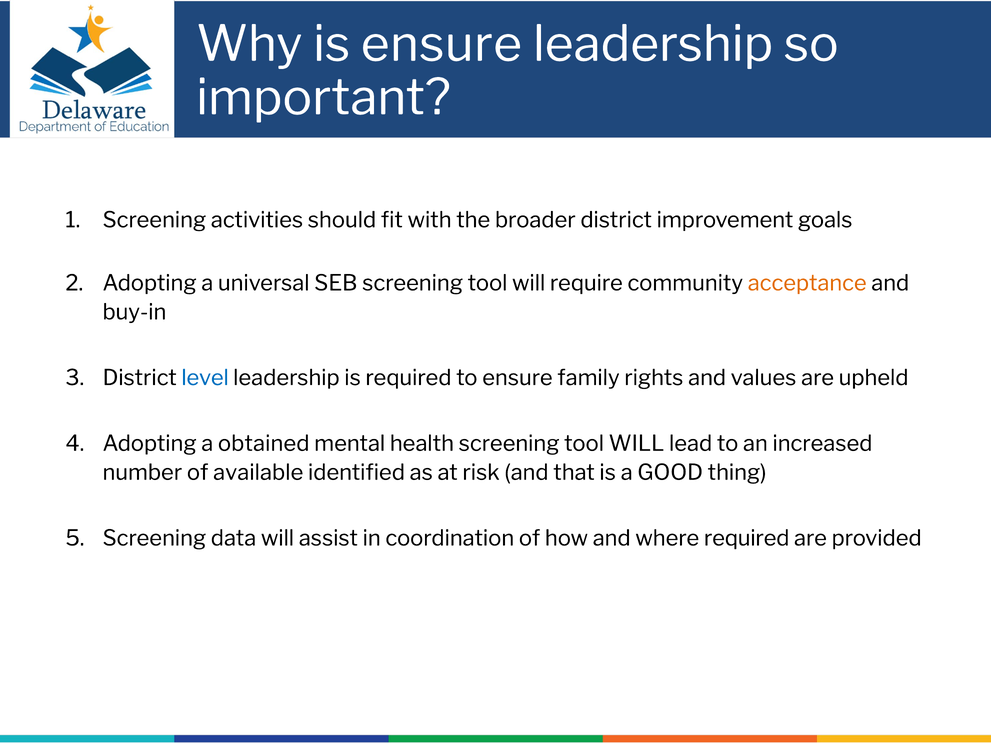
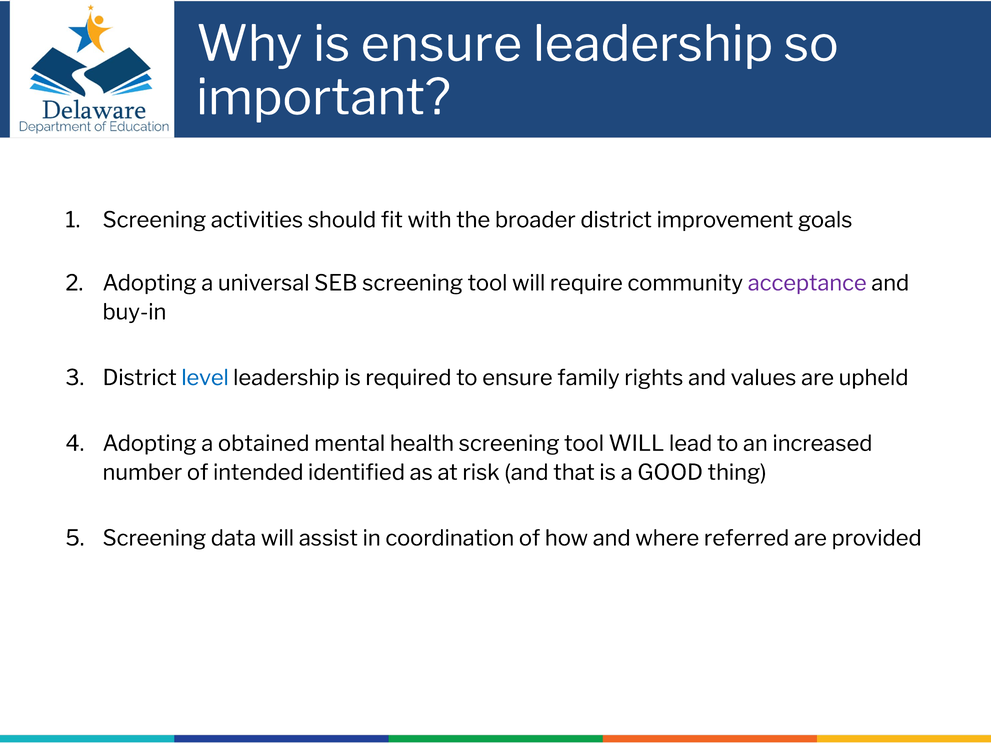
acceptance colour: orange -> purple
available: available -> intended
where required: required -> referred
